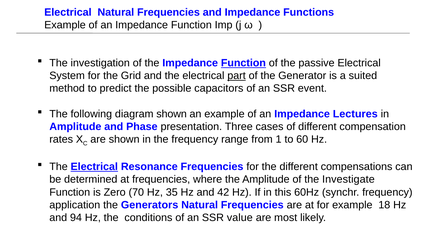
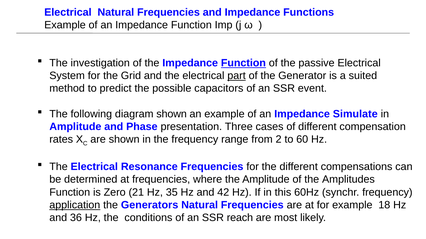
Lectures: Lectures -> Simulate
1: 1 -> 2
Electrical at (94, 167) underline: present -> none
Investigate: Investigate -> Amplitudes
70: 70 -> 21
application underline: none -> present
94: 94 -> 36
value: value -> reach
